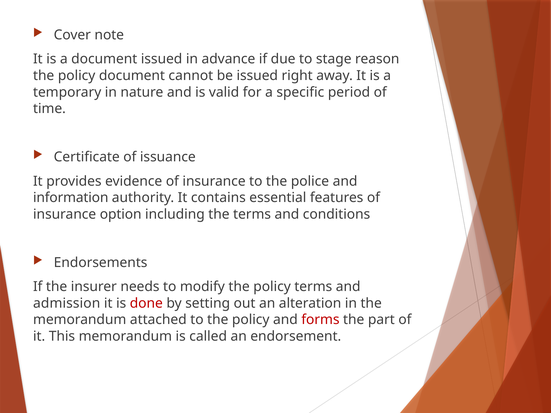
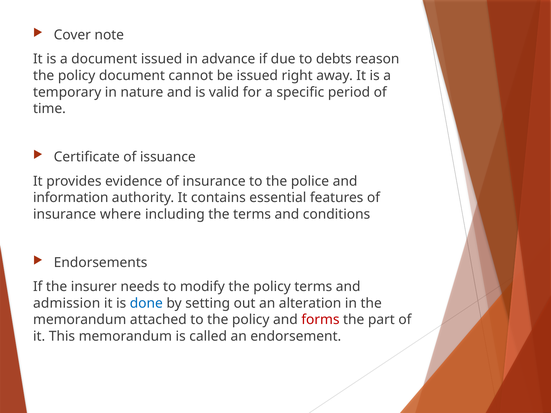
stage: stage -> debts
option: option -> where
done colour: red -> blue
